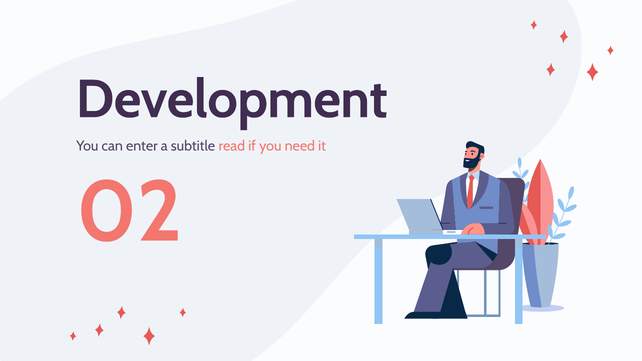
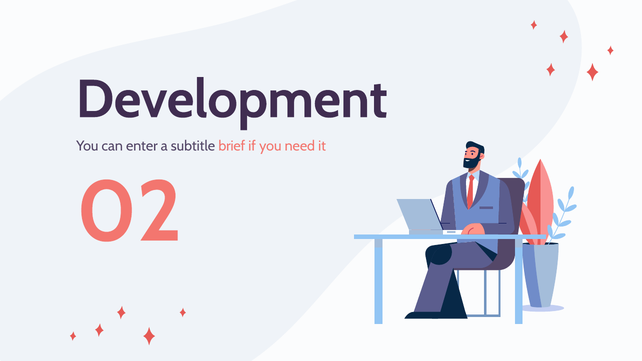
read: read -> brief
